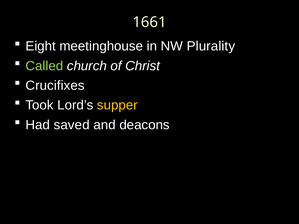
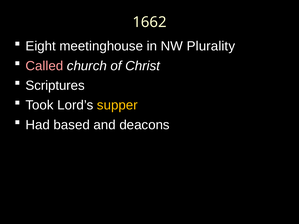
1661: 1661 -> 1662
Called colour: light green -> pink
Crucifixes: Crucifixes -> Scriptures
saved: saved -> based
